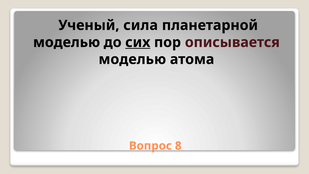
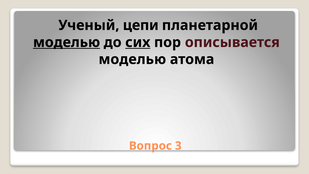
сила: сила -> цепи
моделью at (67, 42) underline: none -> present
8: 8 -> 3
